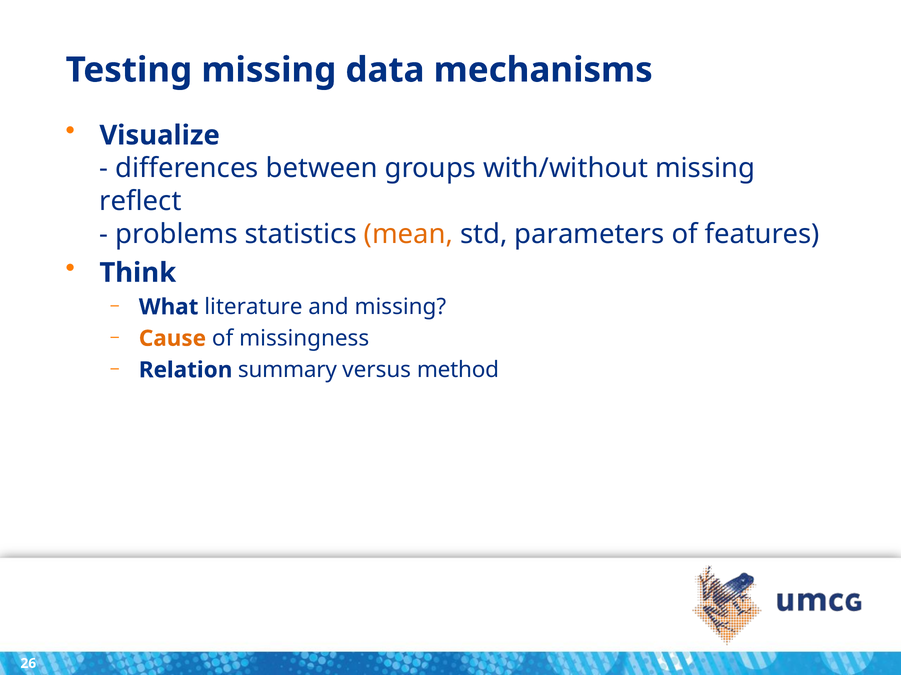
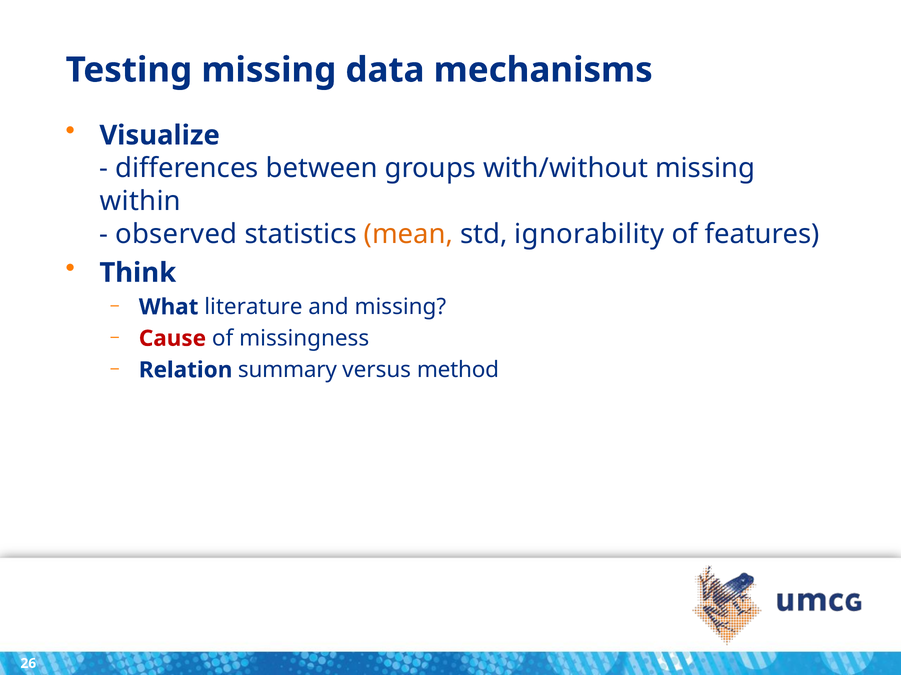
reflect: reflect -> within
problems: problems -> observed
parameters: parameters -> ignorability
Cause colour: orange -> red
